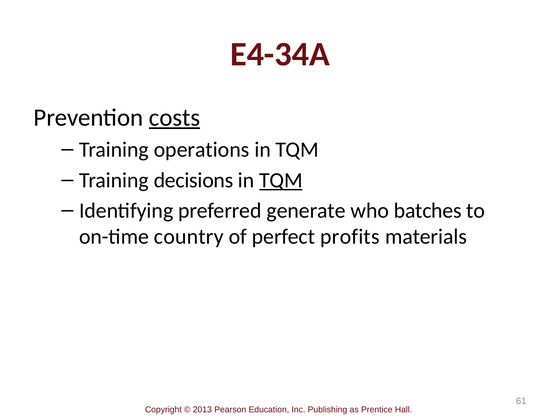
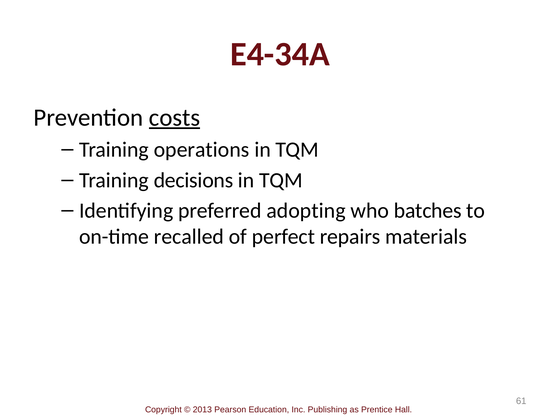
TQM at (281, 180) underline: present -> none
generate: generate -> adopting
country: country -> recalled
profits: profits -> repairs
